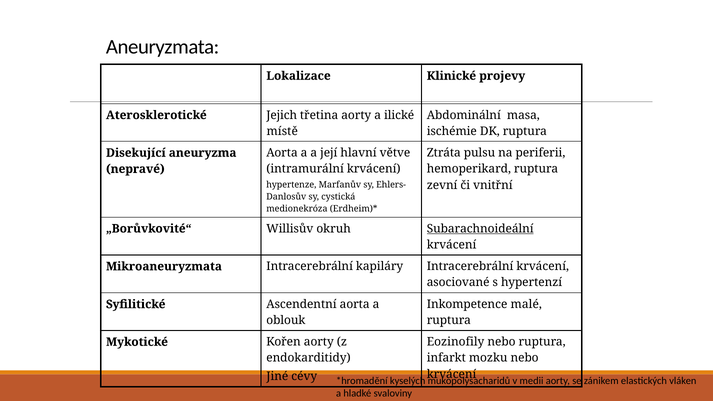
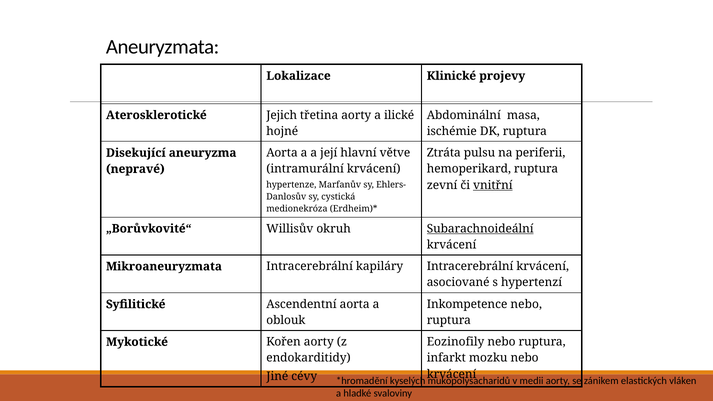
místě: místě -> hojné
vnitřní underline: none -> present
Inkompetence malé: malé -> nebo
